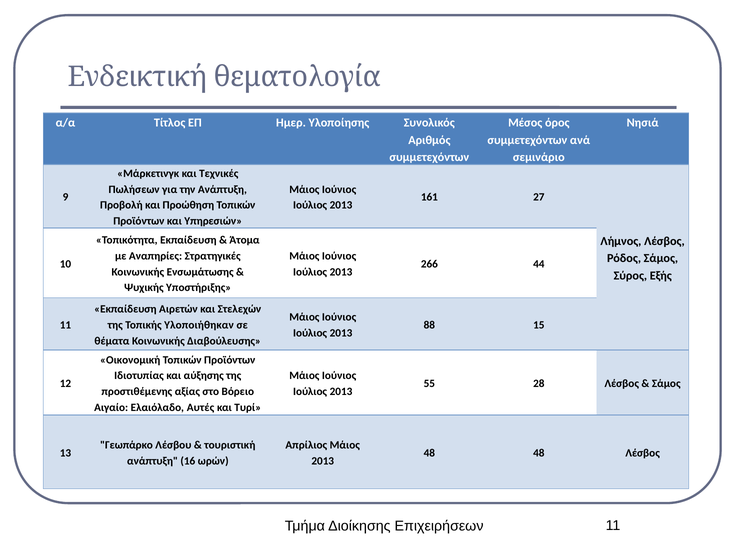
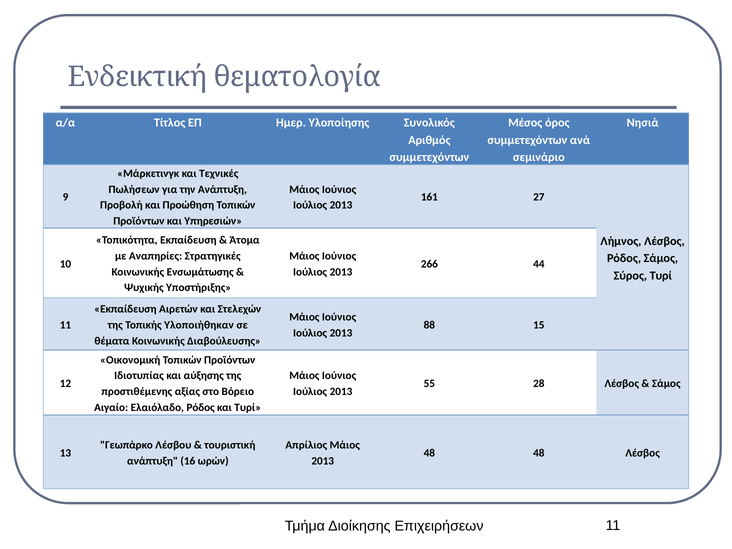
Σύρος Εξής: Εξής -> Τυρί
Ελαιόλαδο Αυτές: Αυτές -> Ρόδος
